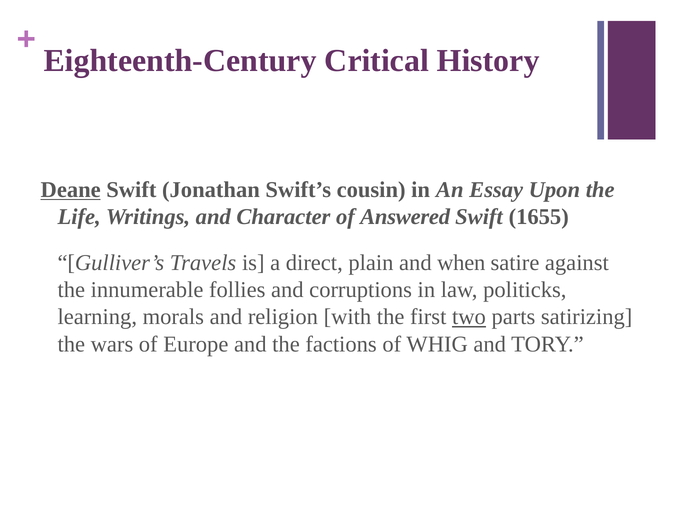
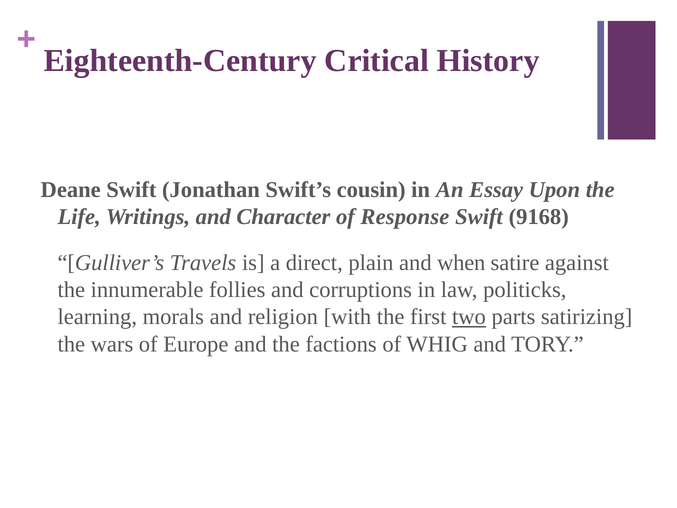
Deane underline: present -> none
Answered: Answered -> Response
1655: 1655 -> 9168
